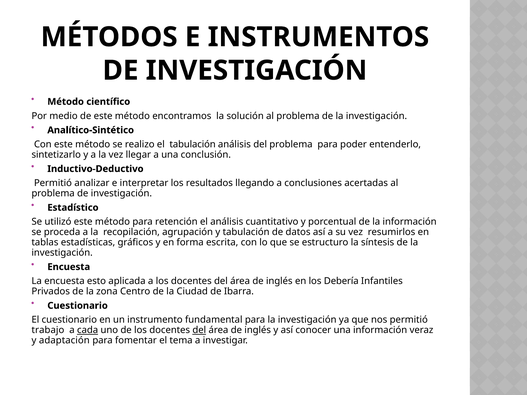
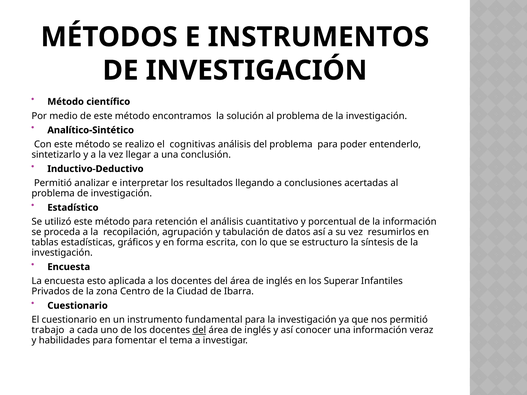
el tabulación: tabulación -> cognitivas
Debería: Debería -> Superar
cada underline: present -> none
adaptación: adaptación -> habilidades
